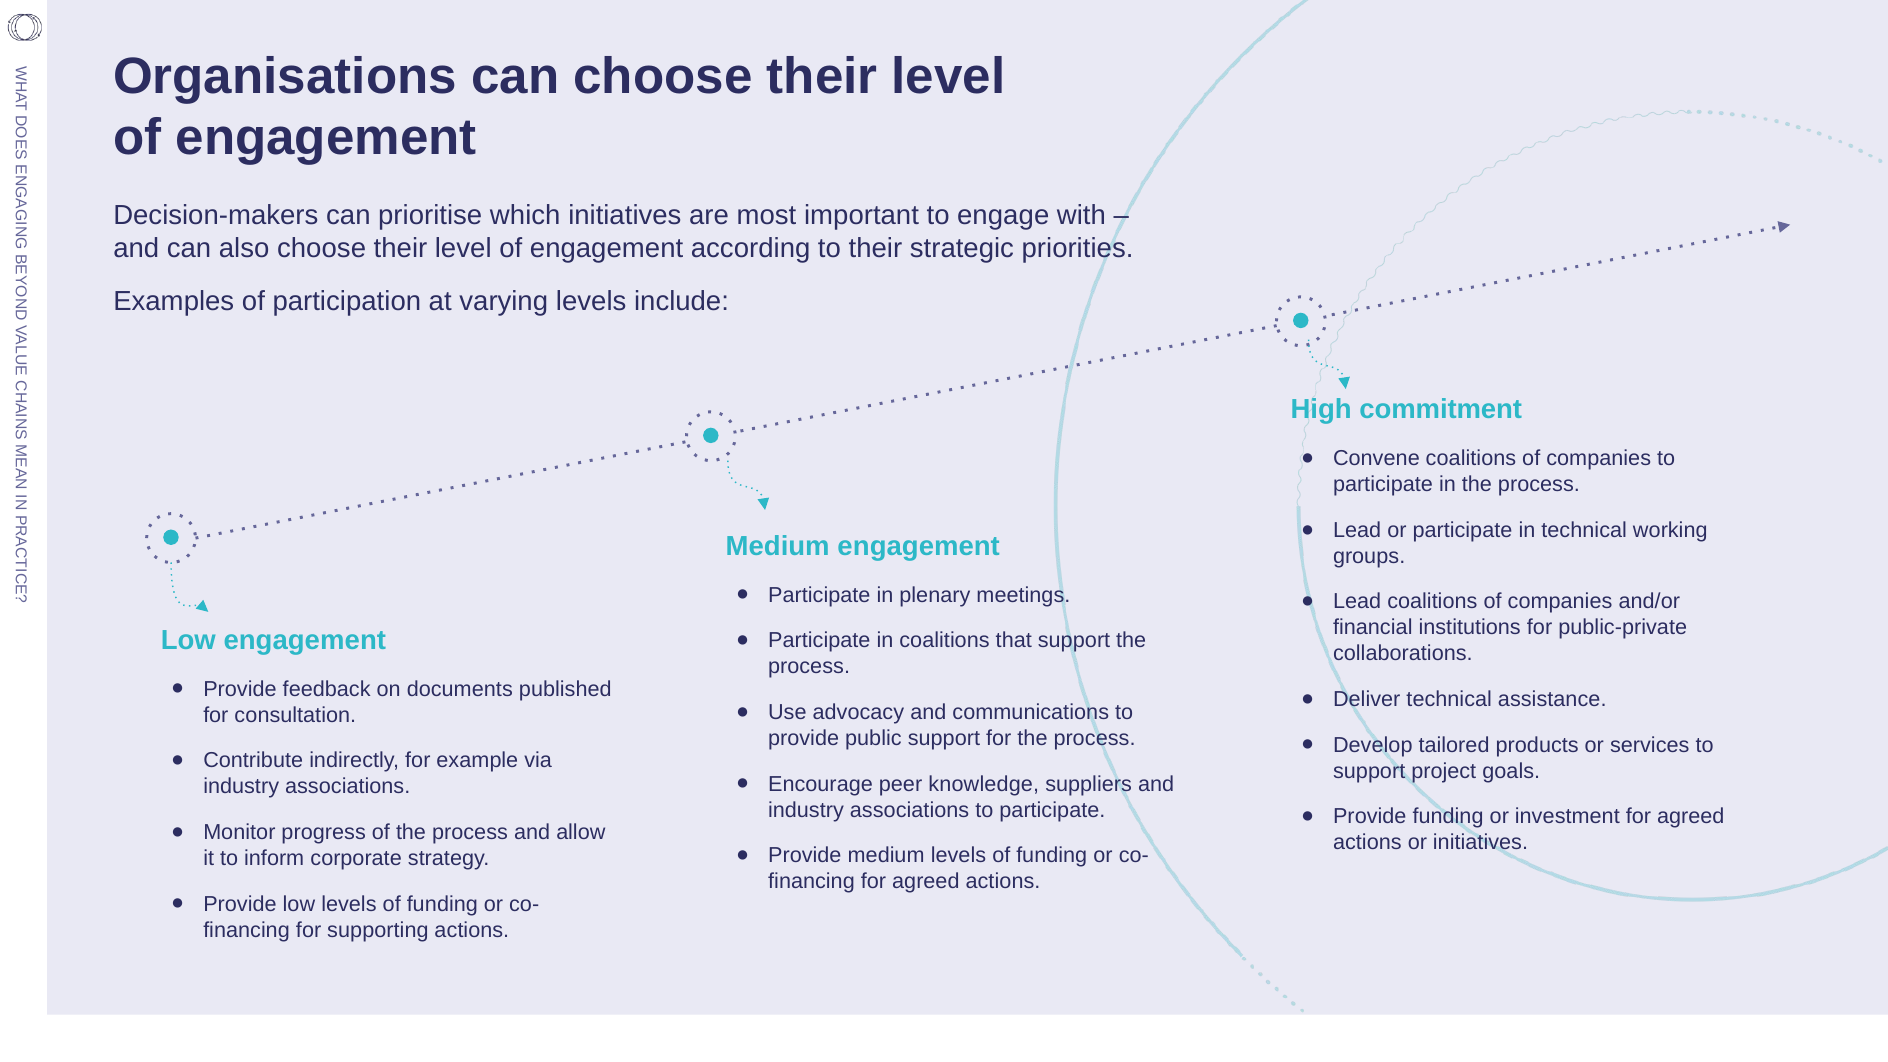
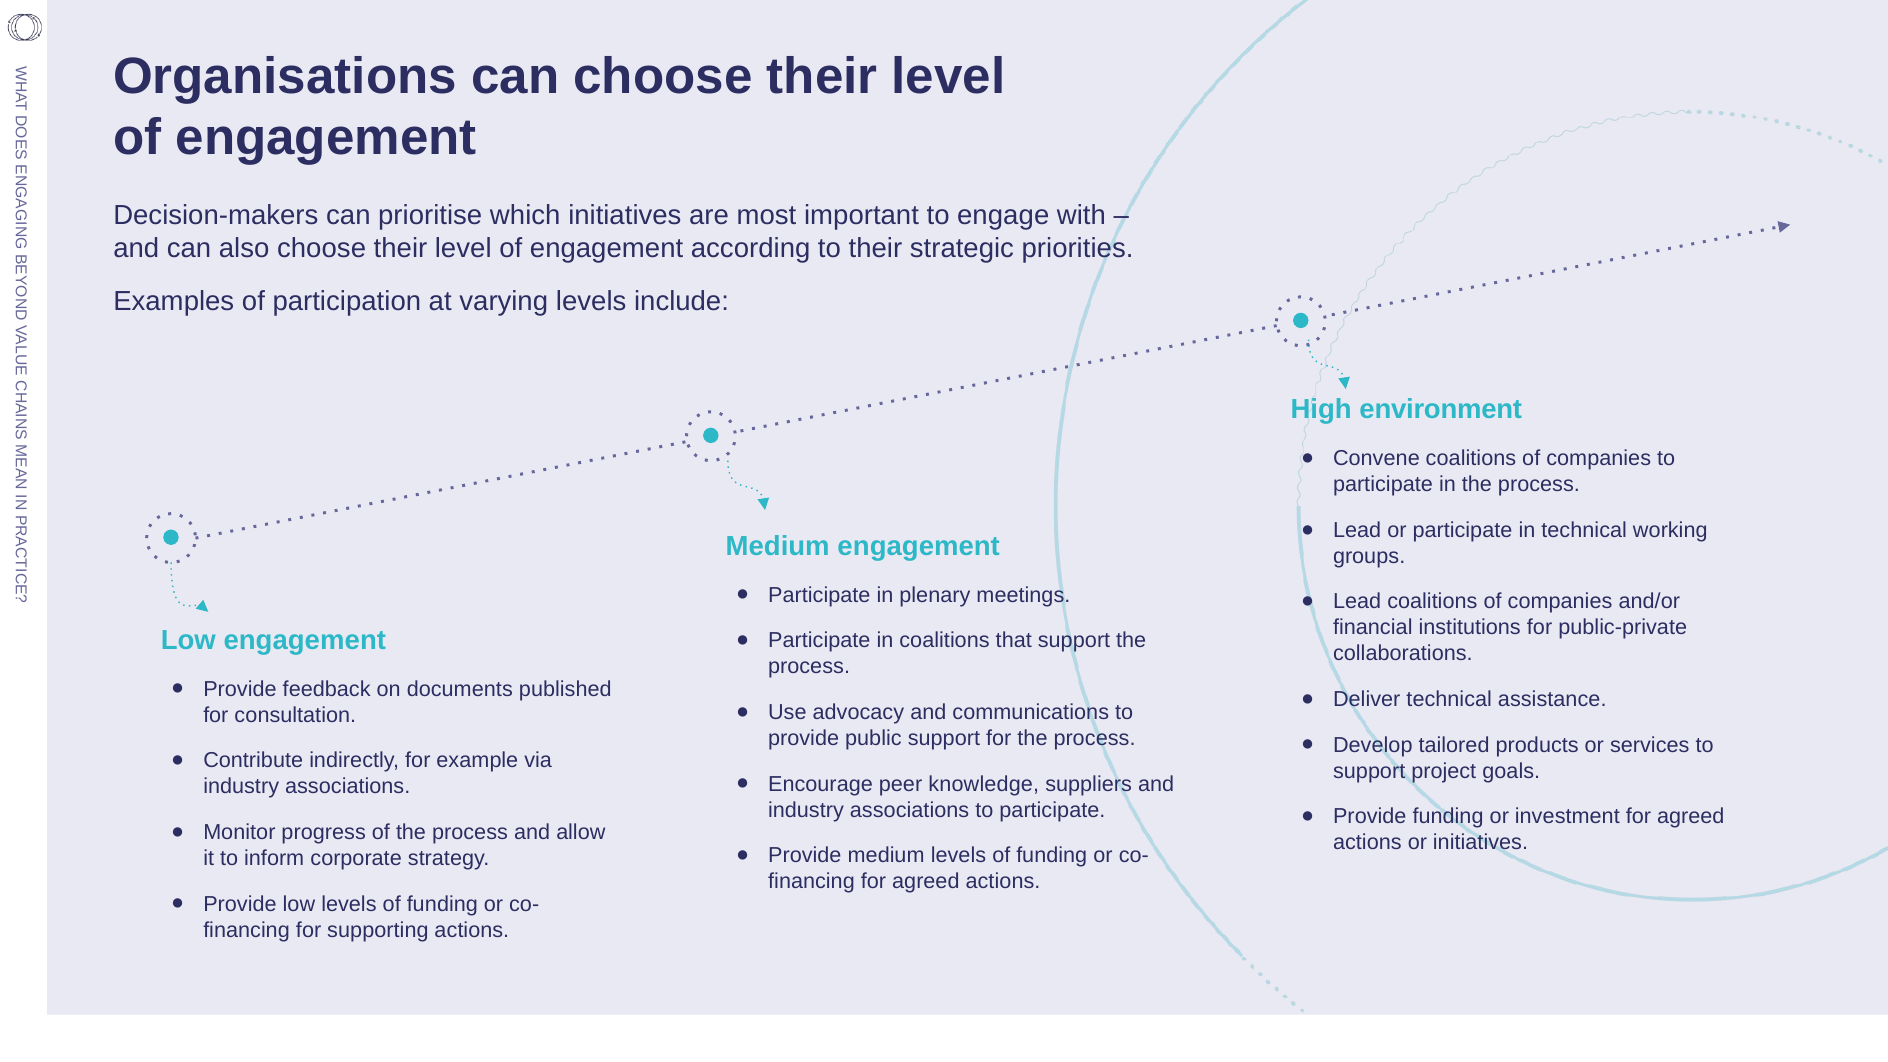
commitment: commitment -> environment
